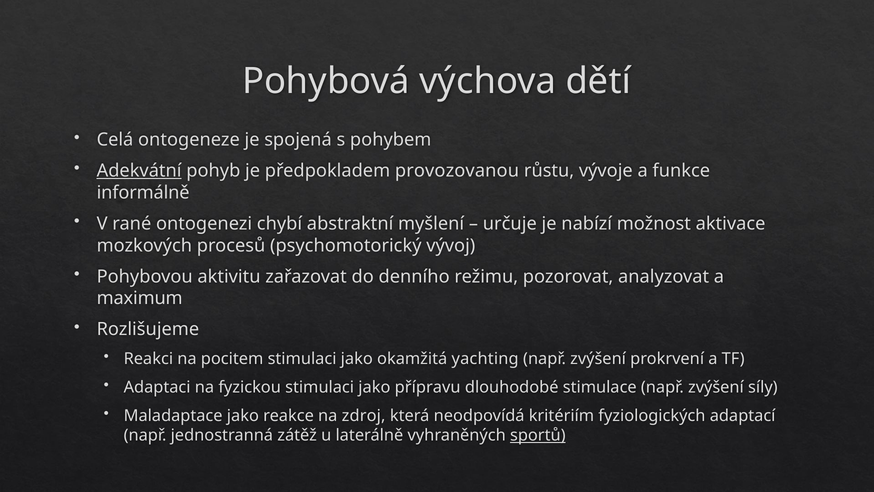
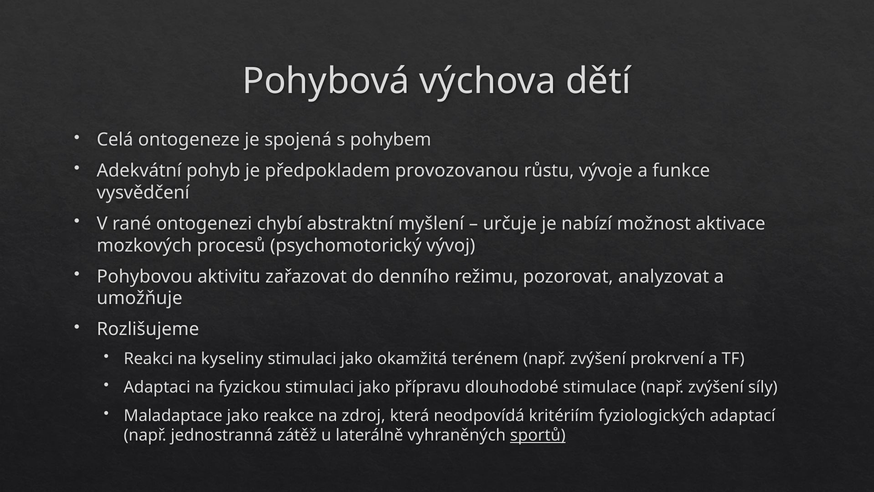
Adekvátní underline: present -> none
informálně: informálně -> vysvědčení
maximum: maximum -> umožňuje
pocitem: pocitem -> kyseliny
yachting: yachting -> terénem
